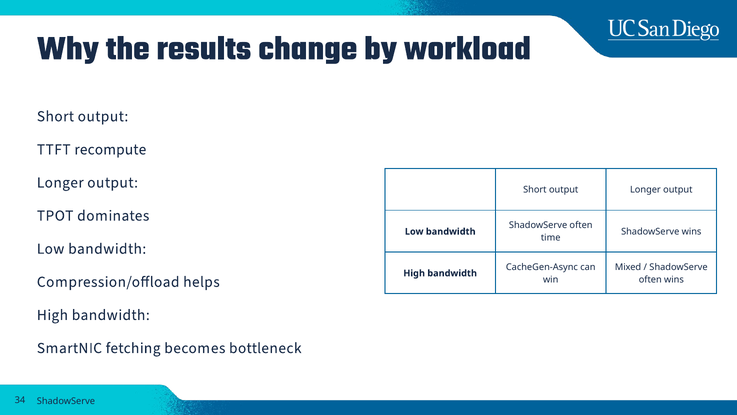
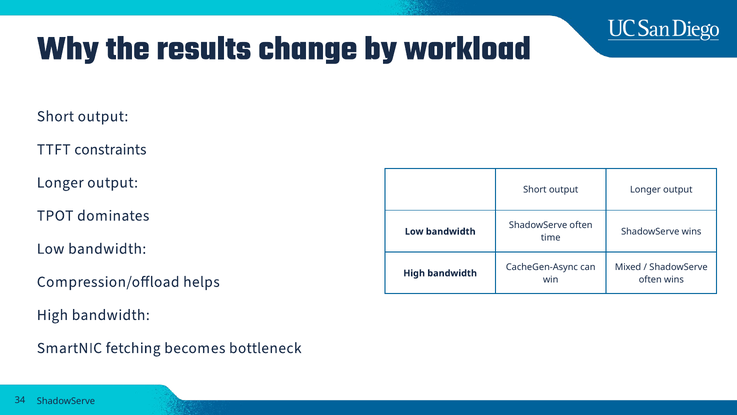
recompute: recompute -> constraints
